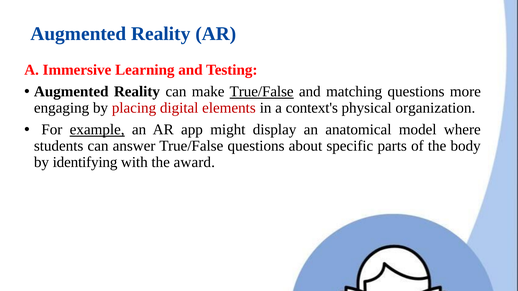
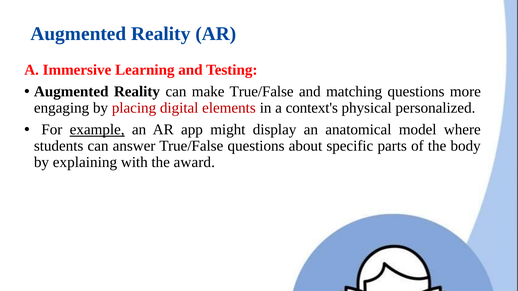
True/False at (262, 92) underline: present -> none
organization: organization -> personalized
identifying: identifying -> explaining
